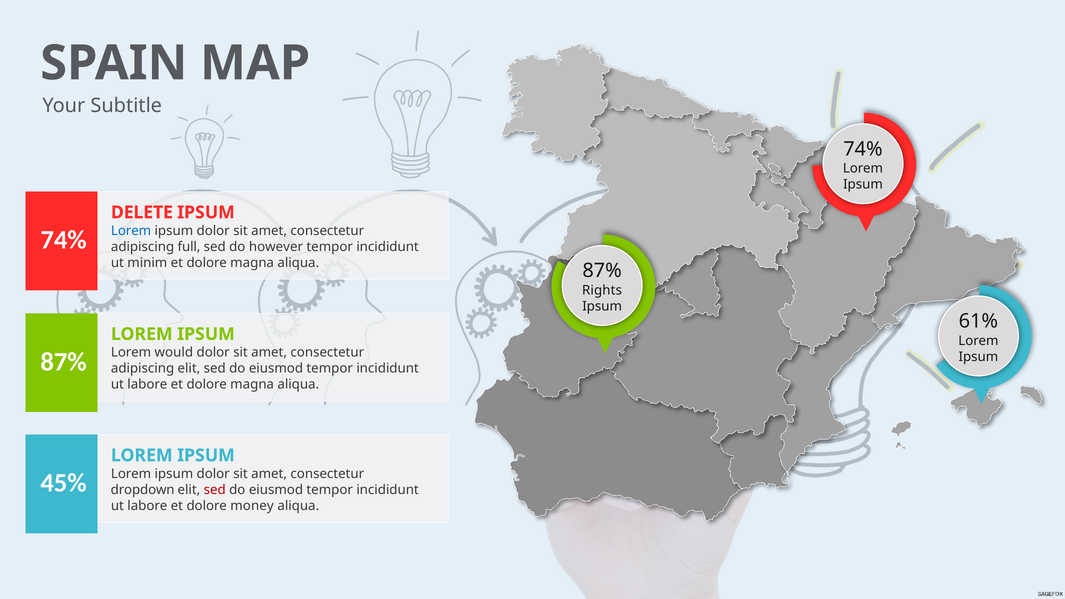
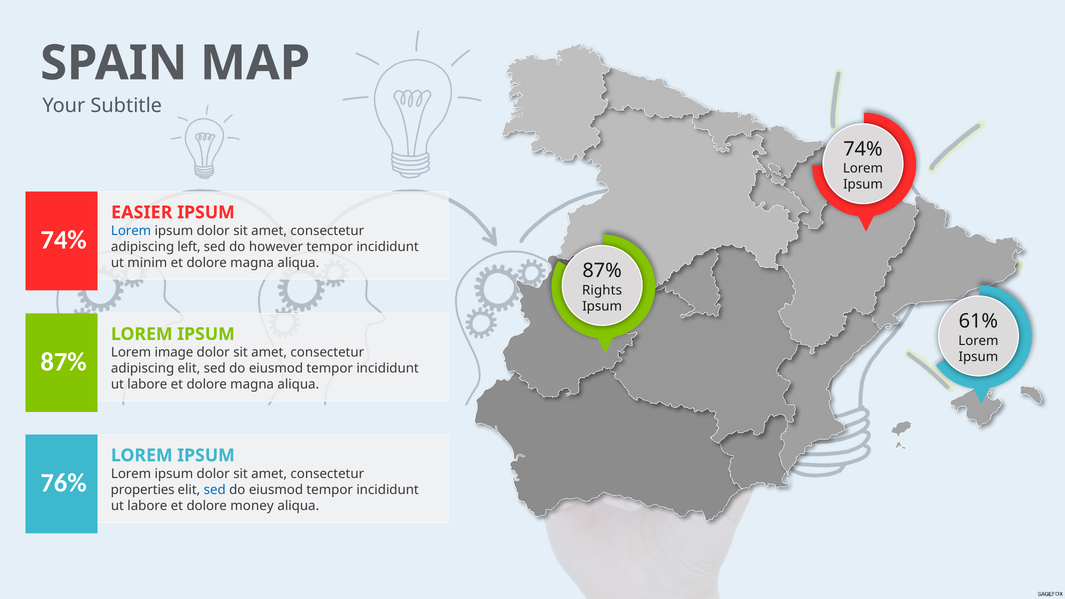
DELETE: DELETE -> EASIER
full: full -> left
would: would -> image
45%: 45% -> 76%
dropdown: dropdown -> properties
sed at (215, 490) colour: red -> blue
